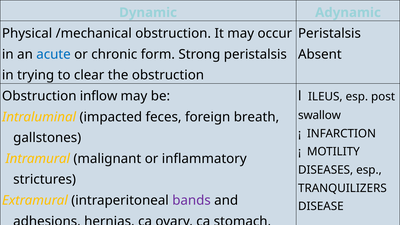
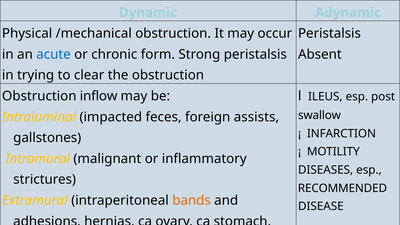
breath: breath -> assists
TRANQUILIZERS: TRANQUILIZERS -> RECOMMENDED
bands colour: purple -> orange
